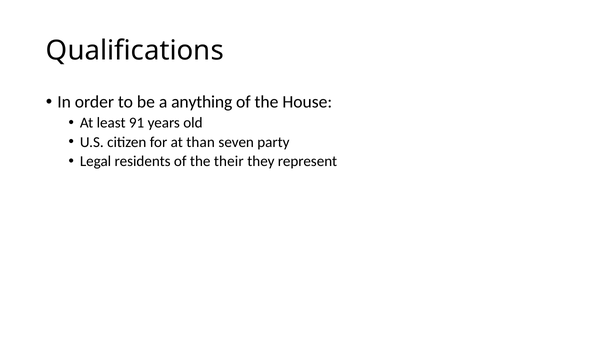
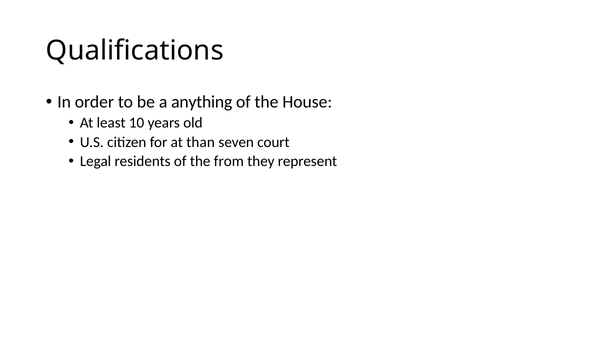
91: 91 -> 10
party: party -> court
their: their -> from
